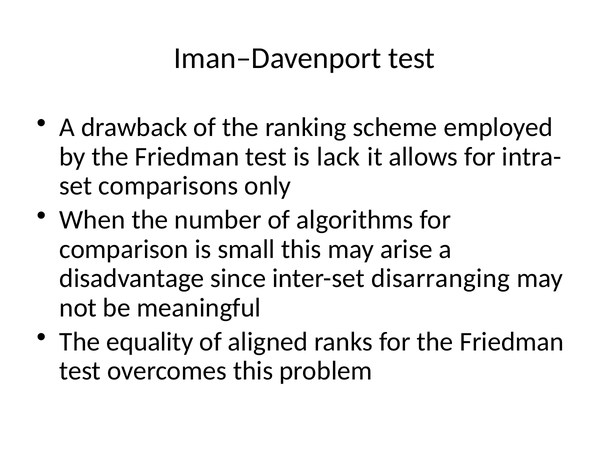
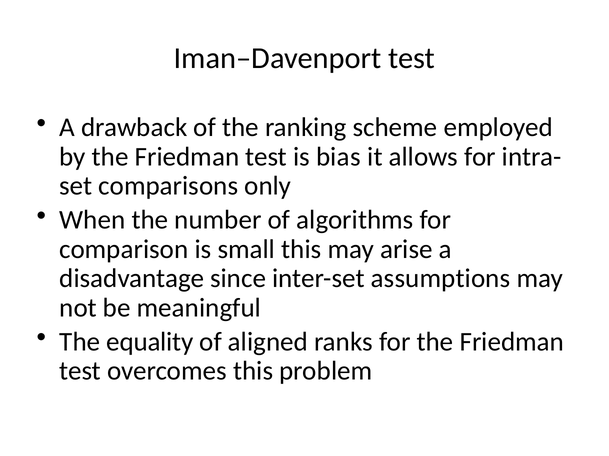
lack: lack -> bias
disarranging: disarranging -> assumptions
